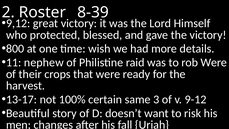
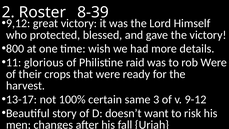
nephew: nephew -> glorious
